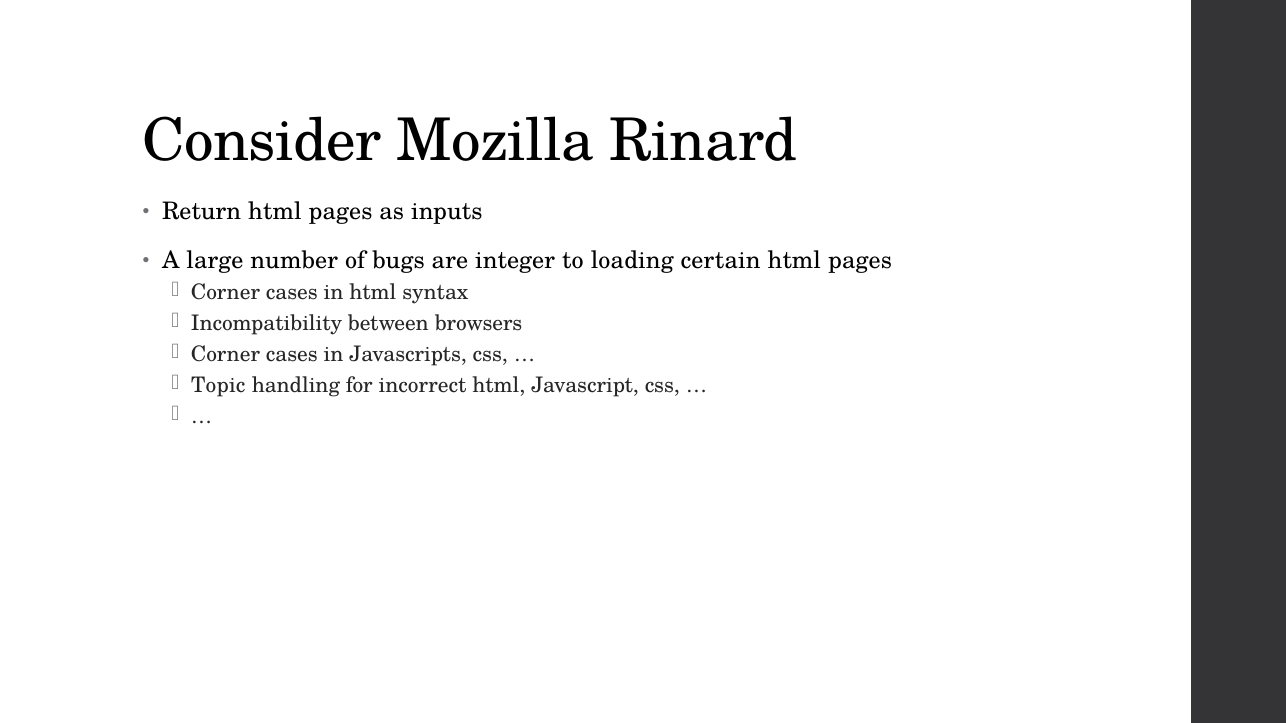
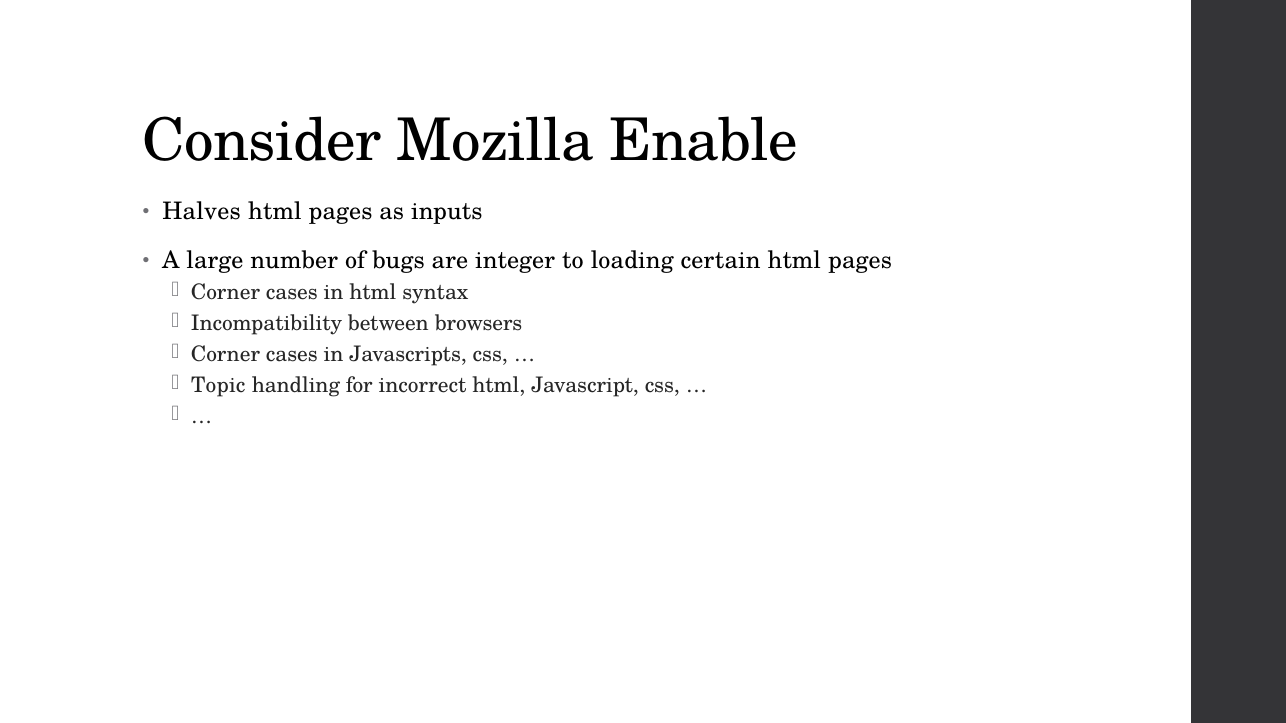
Rinard: Rinard -> Enable
Return: Return -> Halves
